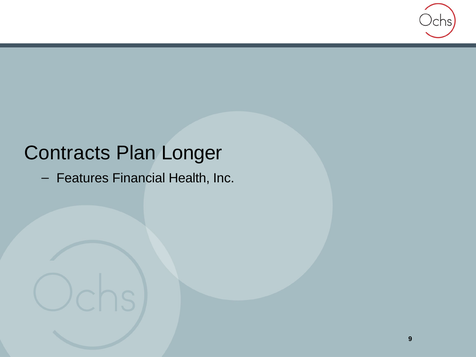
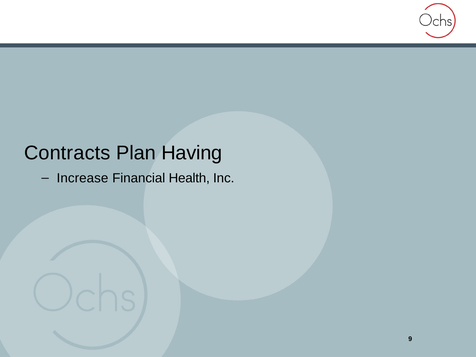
Longer: Longer -> Having
Features: Features -> Increase
